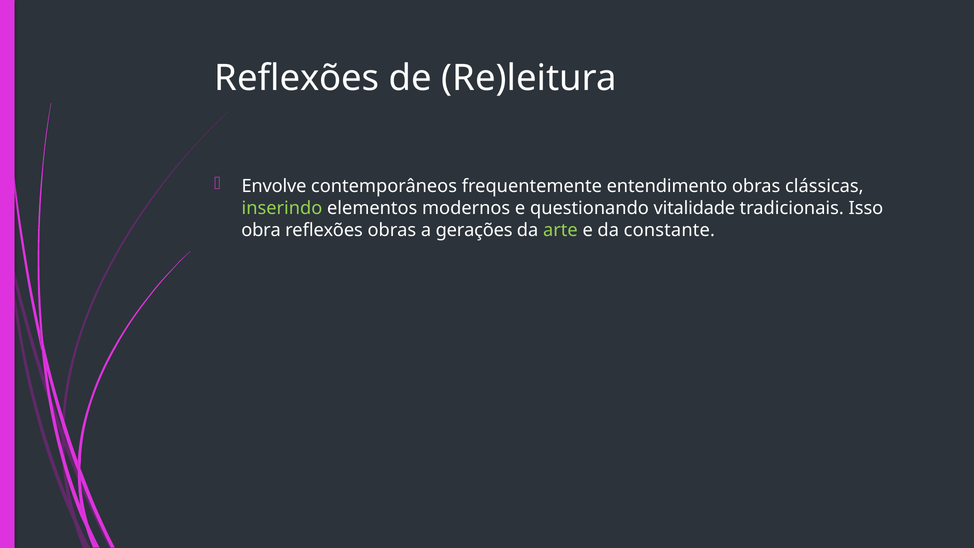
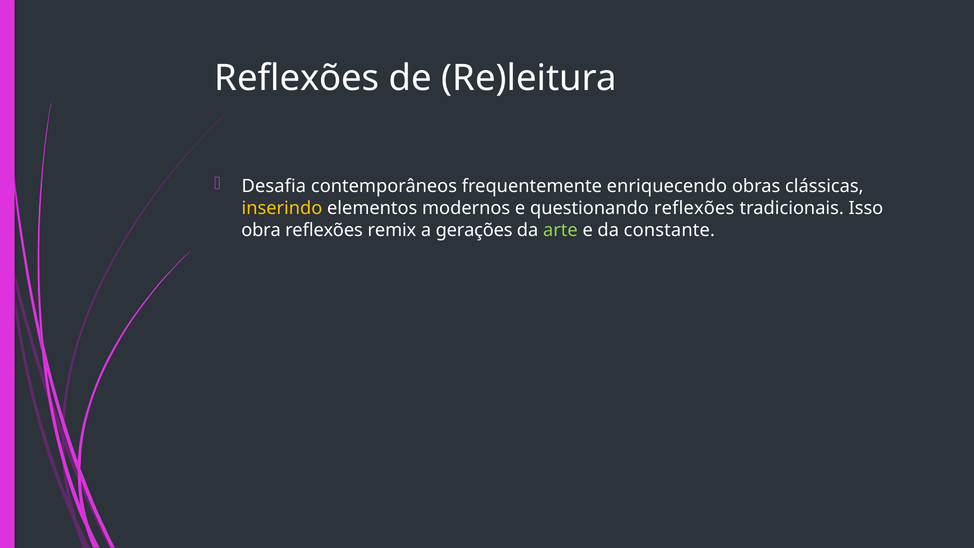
Envolve: Envolve -> Desafia
entendimento: entendimento -> enriquecendo
inserindo colour: light green -> yellow
questionando vitalidade: vitalidade -> reflexões
reflexões obras: obras -> remix
